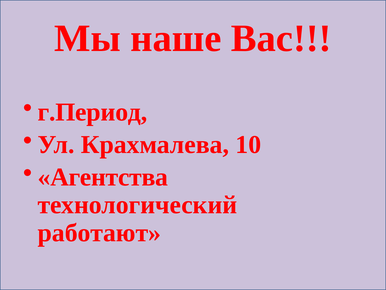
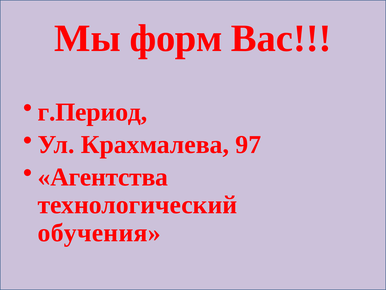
наше: наше -> форм
10: 10 -> 97
работают: работают -> обучения
